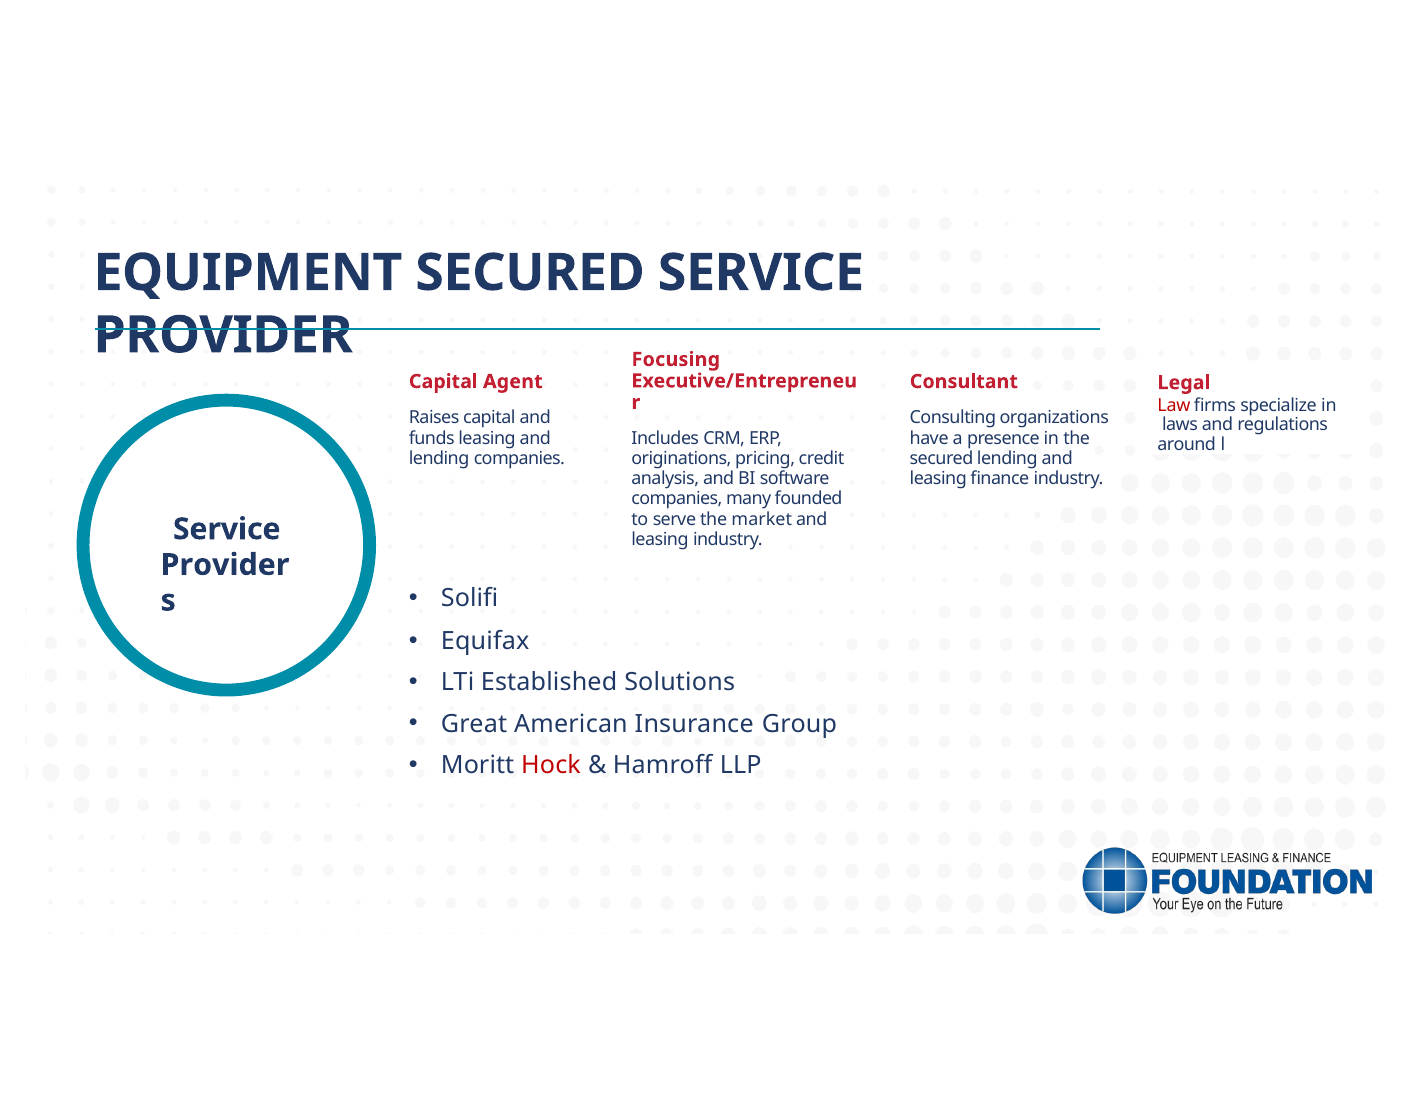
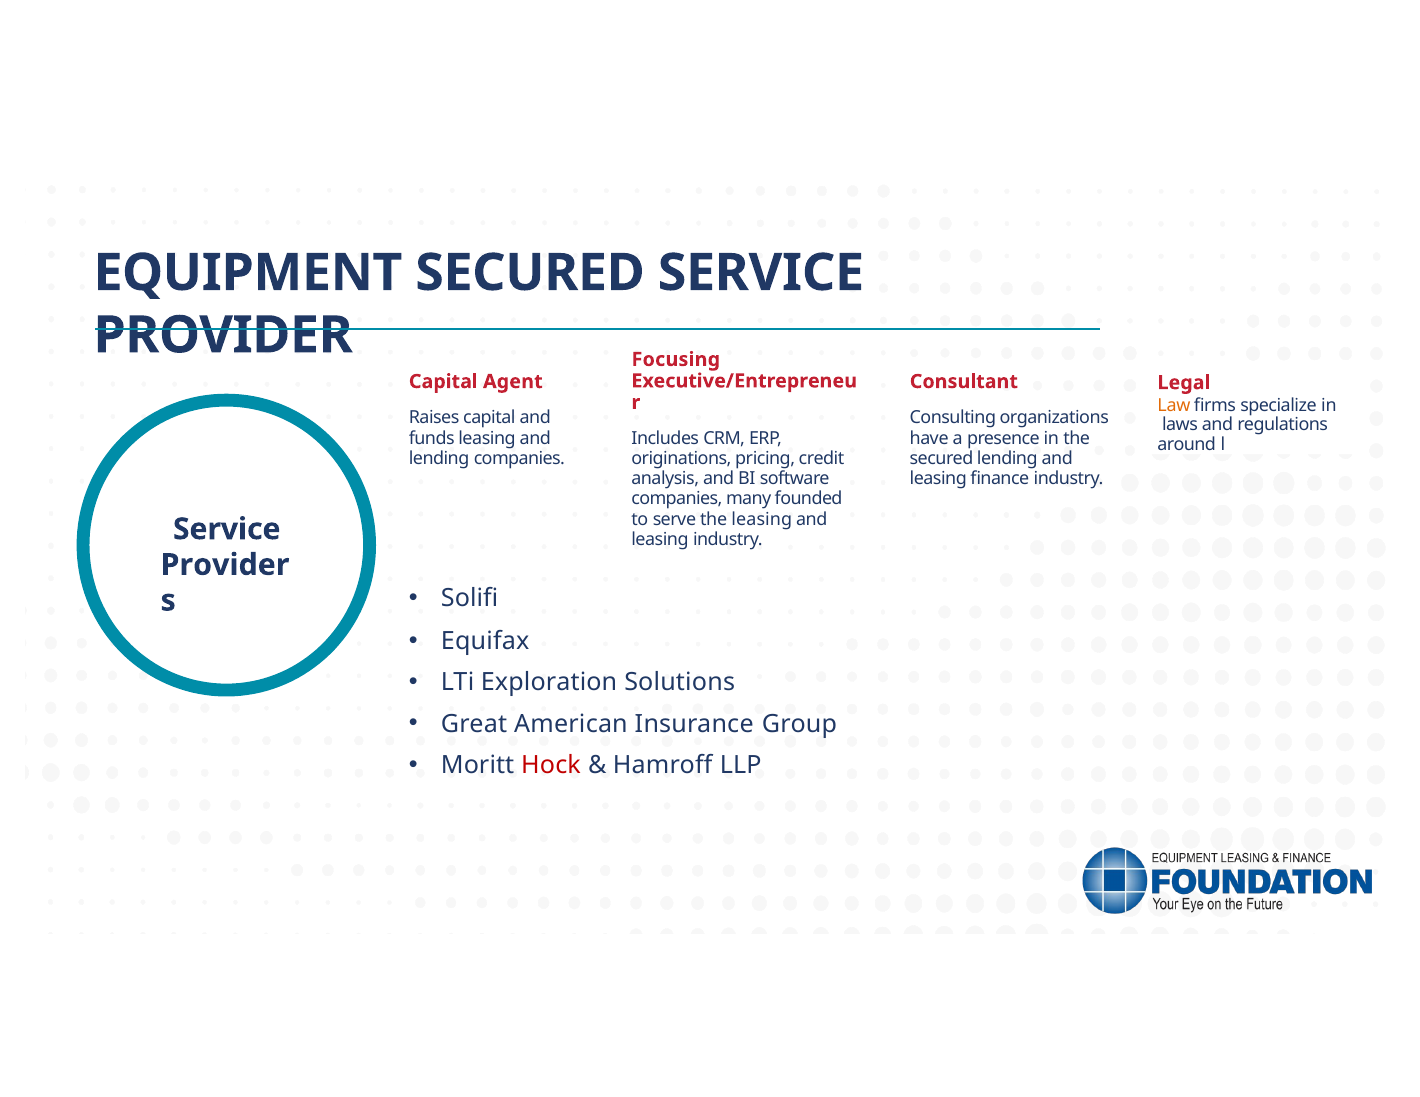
Law colour: red -> orange
the market: market -> leasing
Established: Established -> Exploration
